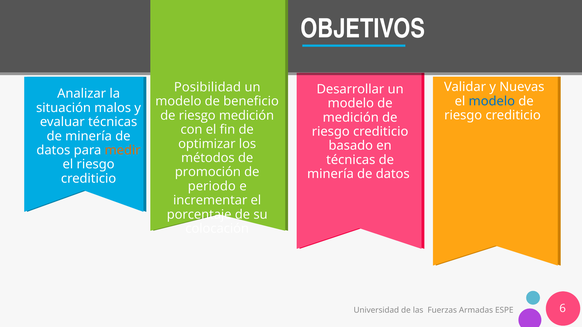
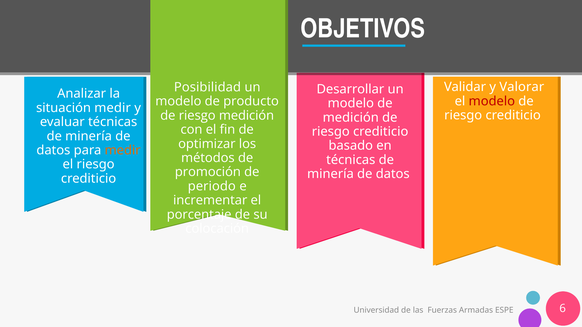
Nuevas: Nuevas -> Valorar
beneficio: beneficio -> producto
modelo at (492, 101) colour: blue -> red
situación malos: malos -> medir
